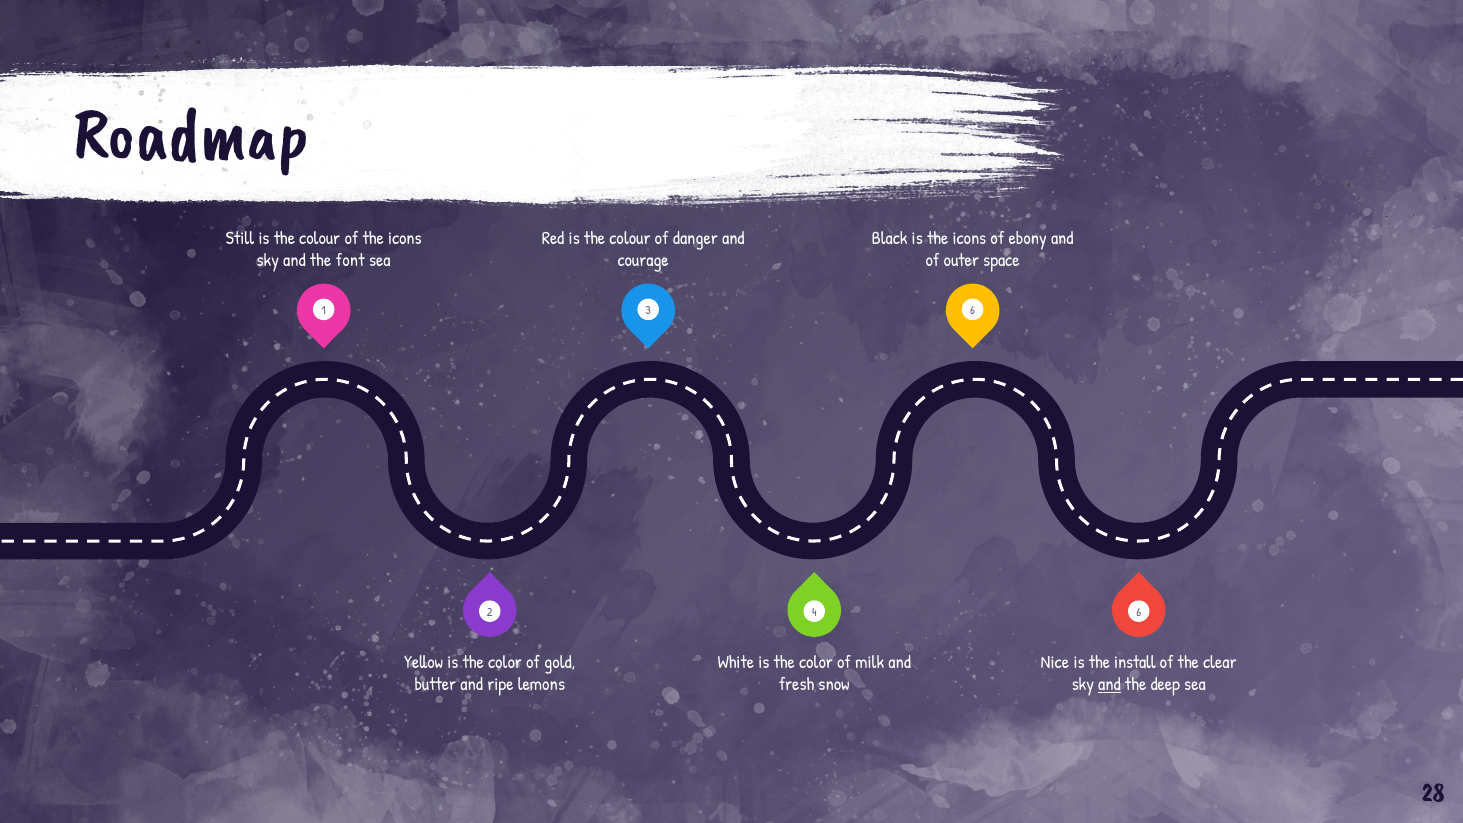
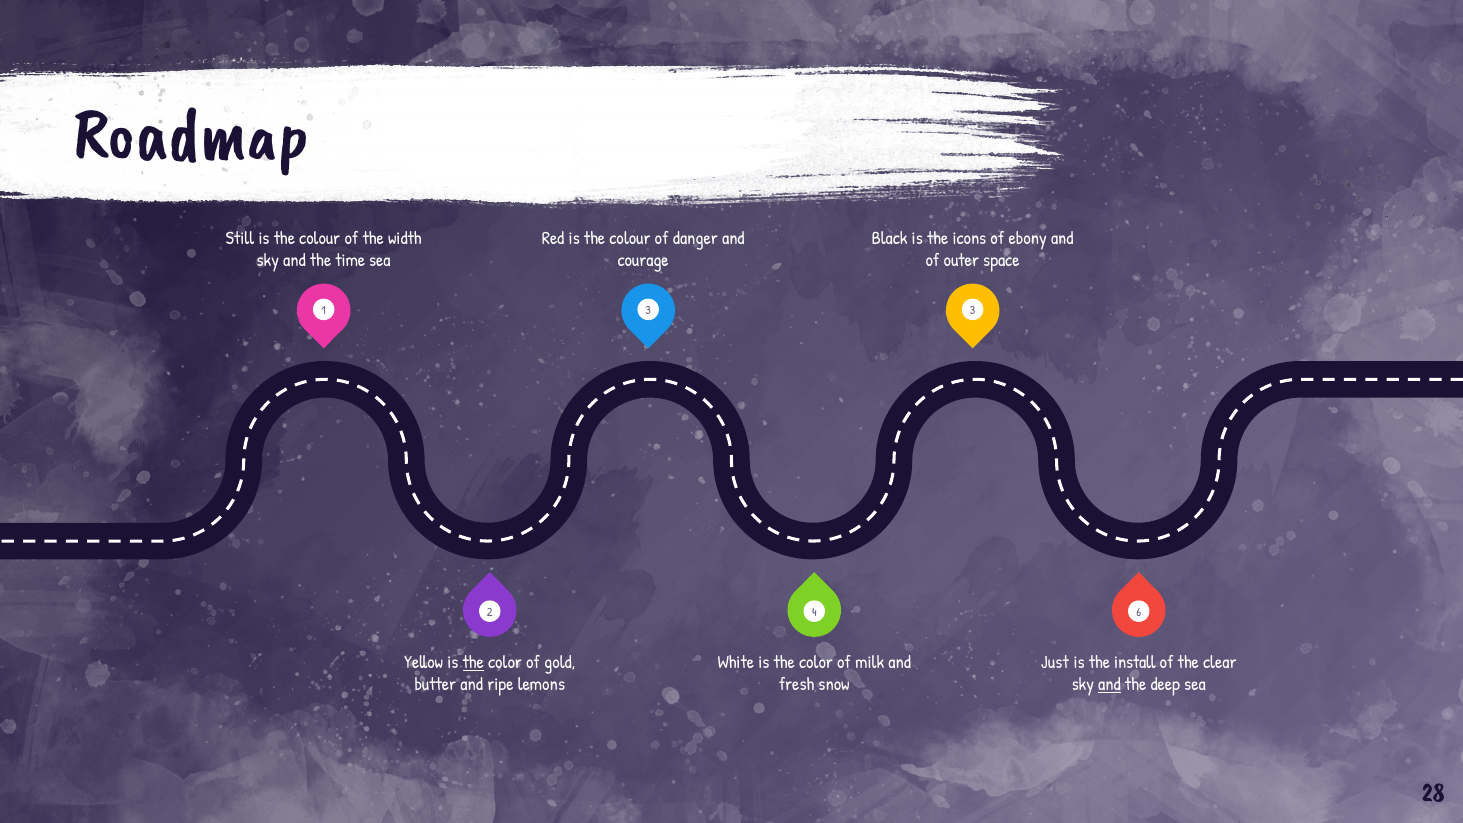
of the icons: icons -> width
font: font -> time
3 6: 6 -> 3
the at (473, 662) underline: none -> present
Nice: Nice -> Just
